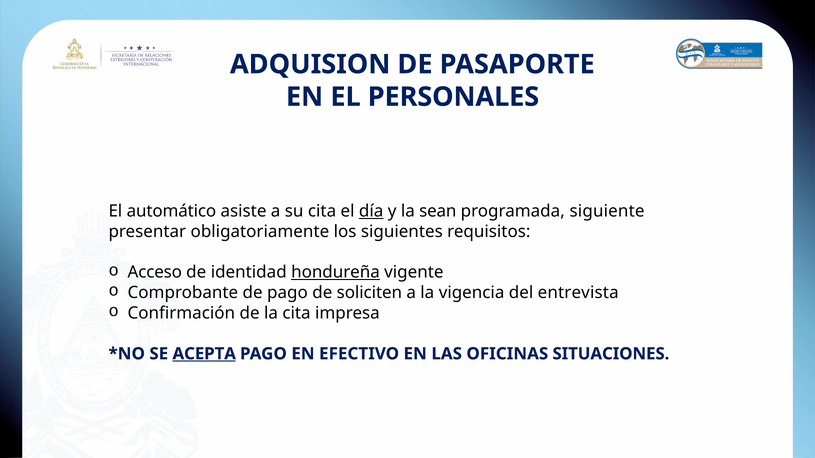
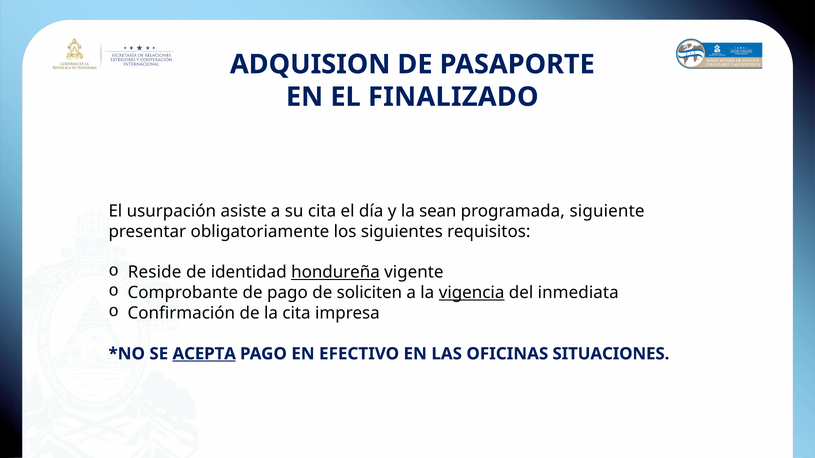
PERSONALES: PERSONALES -> FINALIZADO
automático: automático -> usurpación
día underline: present -> none
Acceso: Acceso -> Reside
vigencia underline: none -> present
entrevista: entrevista -> inmediata
